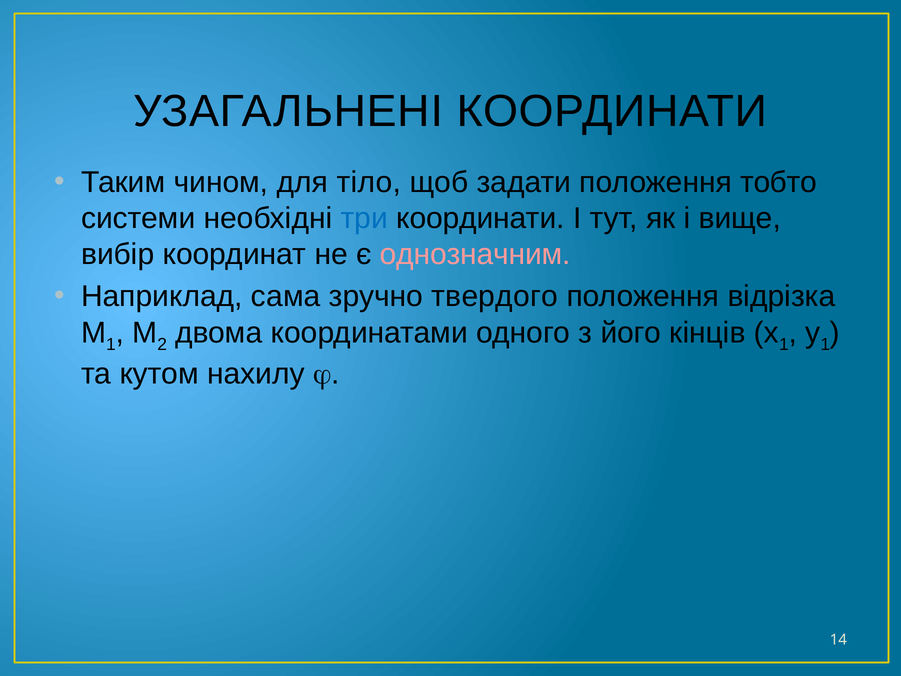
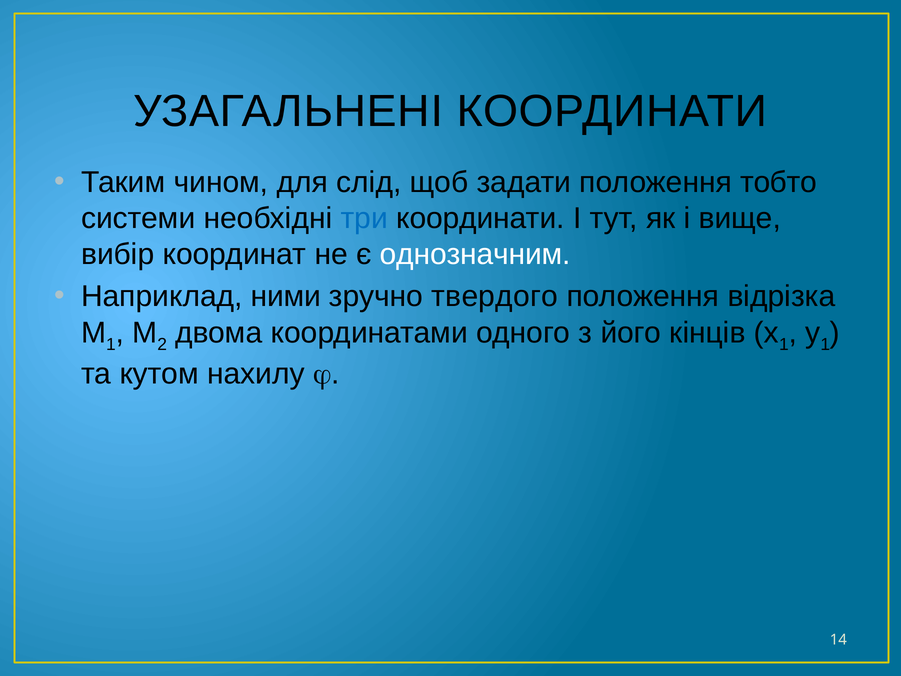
тіло: тіло -> слід
однозначним colour: pink -> white
сама: сама -> ними
